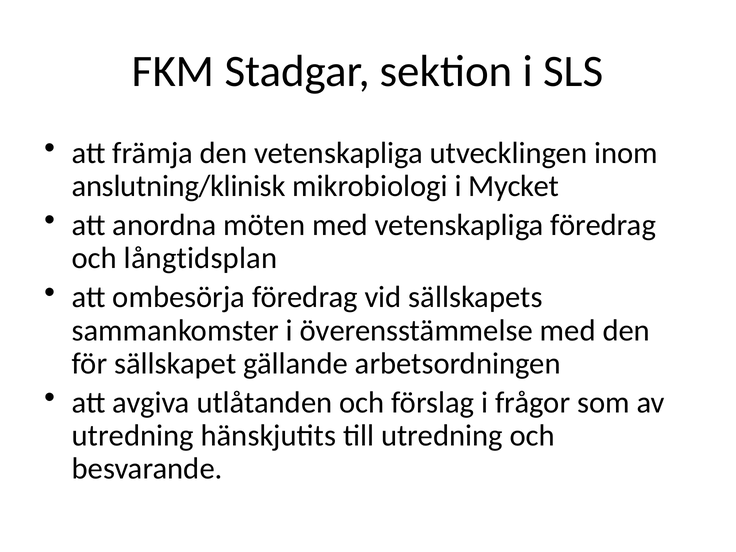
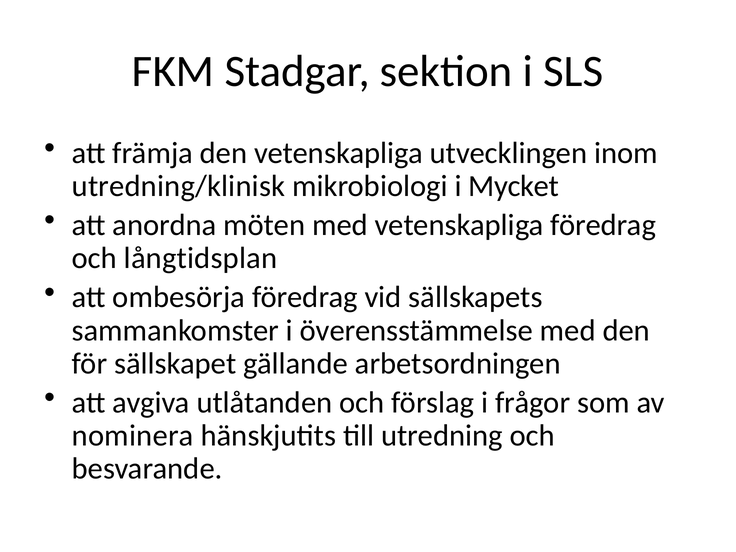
anslutning/klinisk: anslutning/klinisk -> utredning/klinisk
utredning at (133, 436): utredning -> nominera
